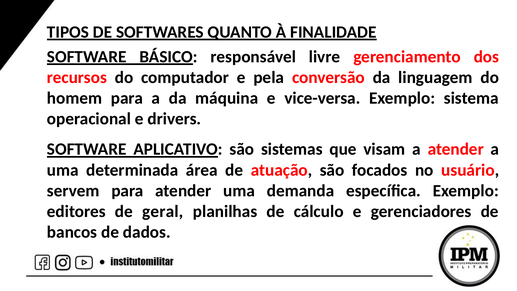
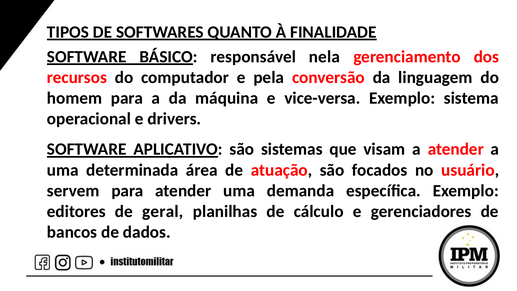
livre: livre -> nela
